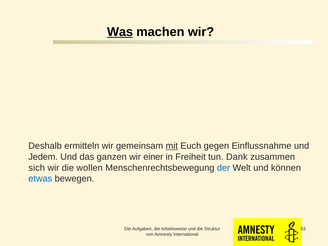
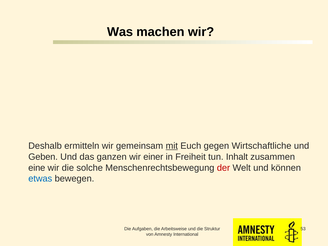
Was underline: present -> none
Einflussnahme: Einflussnahme -> Wirtschaftliche
Jedem: Jedem -> Geben
Dank: Dank -> Inhalt
sich: sich -> eine
wollen: wollen -> solche
der colour: blue -> red
